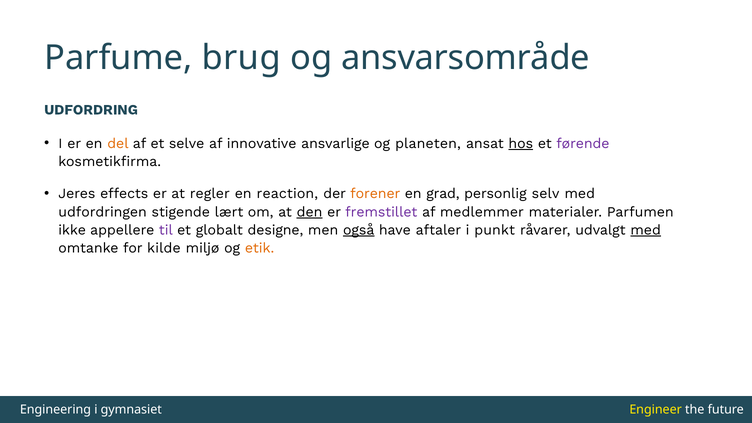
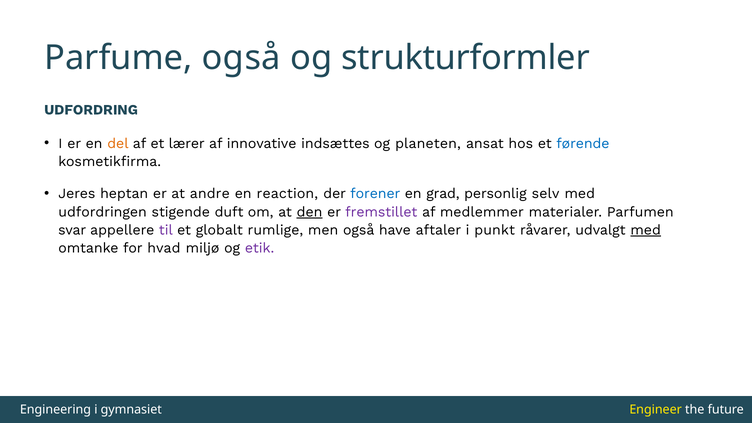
Parfume brug: brug -> også
ansvarsområde: ansvarsområde -> strukturformler
selve: selve -> lærer
ansvarlige: ansvarlige -> indsættes
hos underline: present -> none
førende colour: purple -> blue
effects: effects -> heptan
regler: regler -> andre
forener colour: orange -> blue
lært: lært -> duft
ikke: ikke -> svar
designe: designe -> rumlige
også at (359, 230) underline: present -> none
kilde: kilde -> hvad
etik colour: orange -> purple
